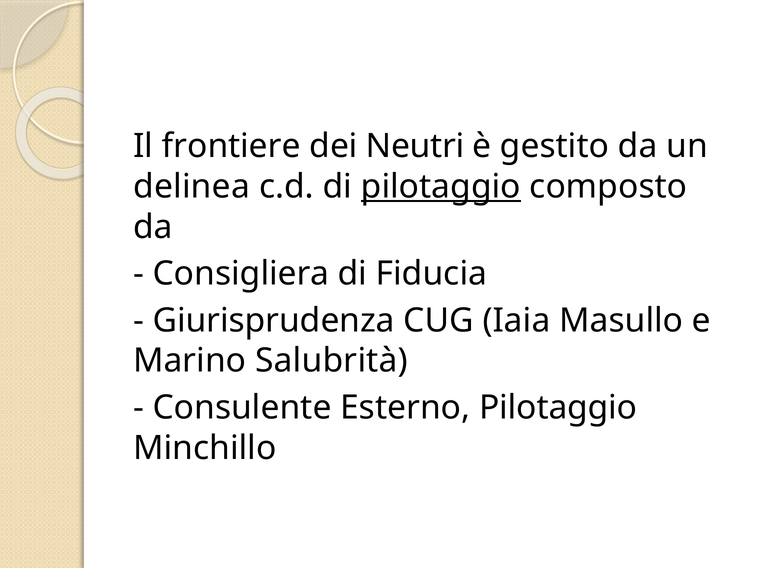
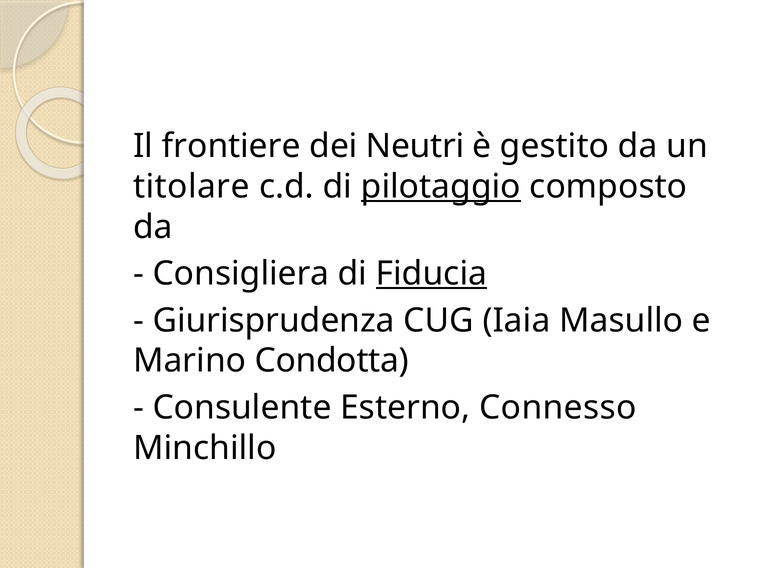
delinea: delinea -> titolare
Fiducia underline: none -> present
Salubrità: Salubrità -> Condotta
Esterno Pilotaggio: Pilotaggio -> Connesso
